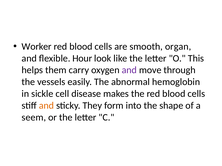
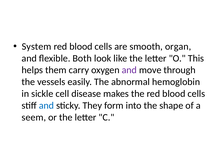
Worker: Worker -> System
Hour: Hour -> Both
and at (46, 106) colour: orange -> blue
